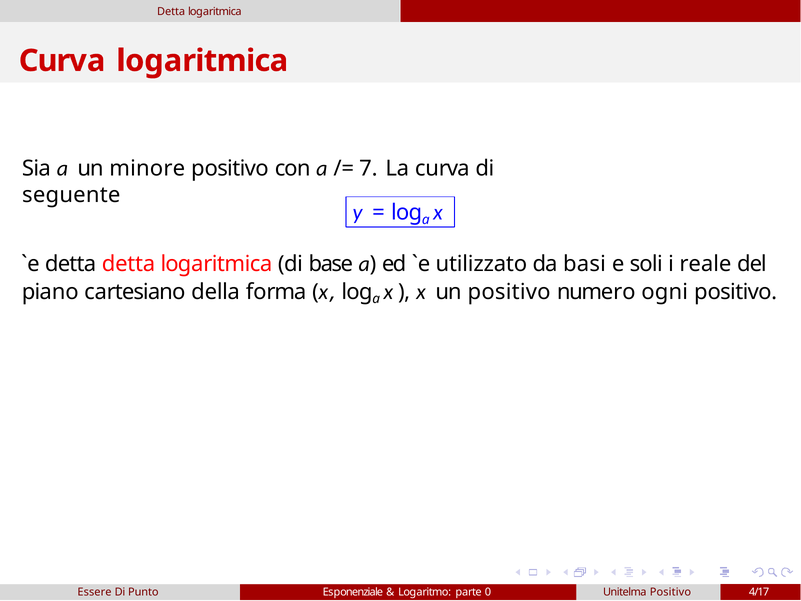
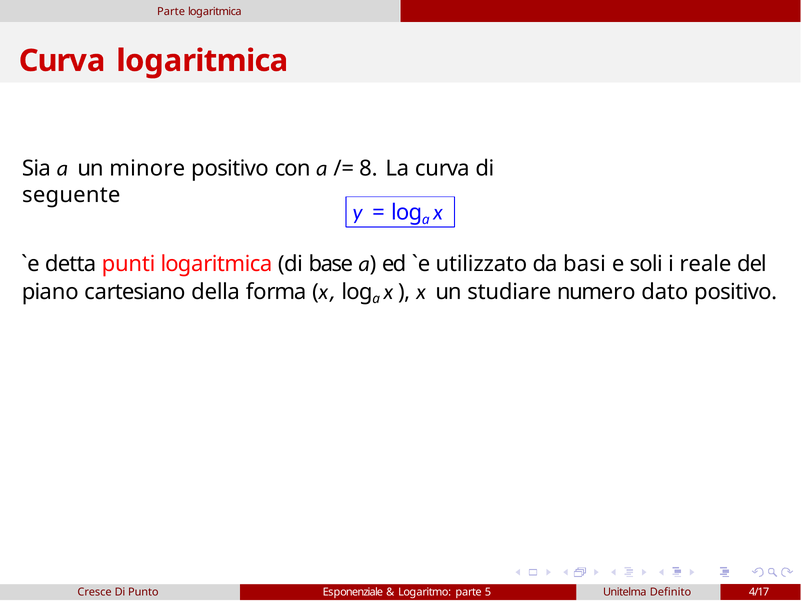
Detta at (171, 12): Detta -> Parte
7: 7 -> 8
detta detta: detta -> punti
un positivo: positivo -> studiare
ogni: ogni -> dato
Essere: Essere -> Cresce
0: 0 -> 5
Unitelma Positivo: Positivo -> Definito
